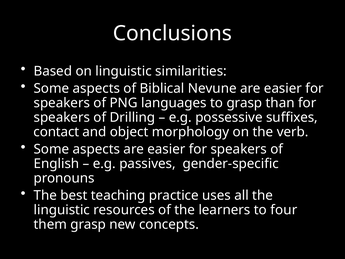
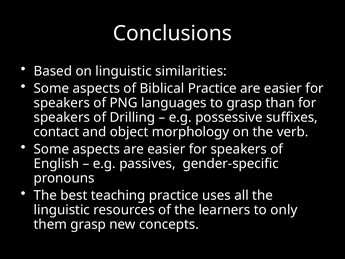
Biblical Nevune: Nevune -> Practice
four: four -> only
